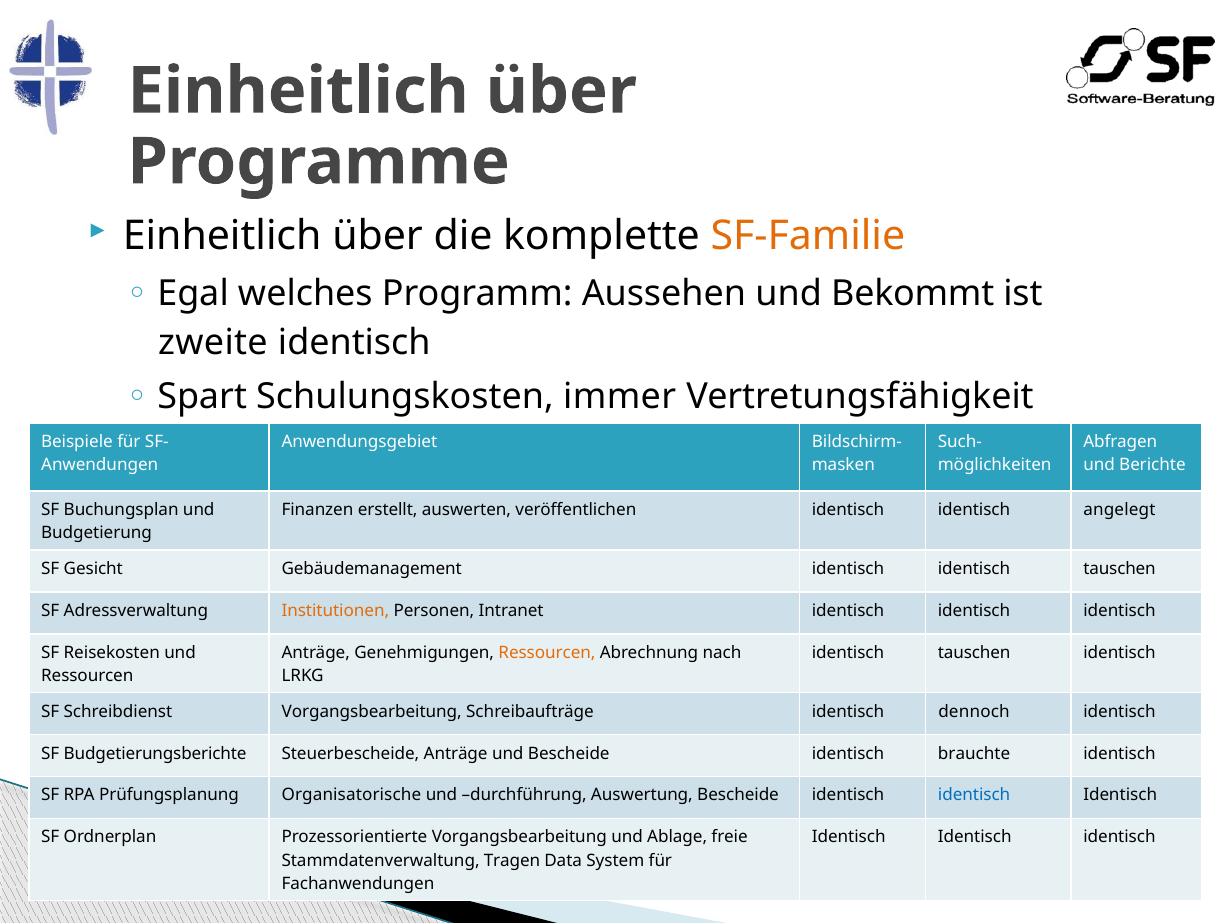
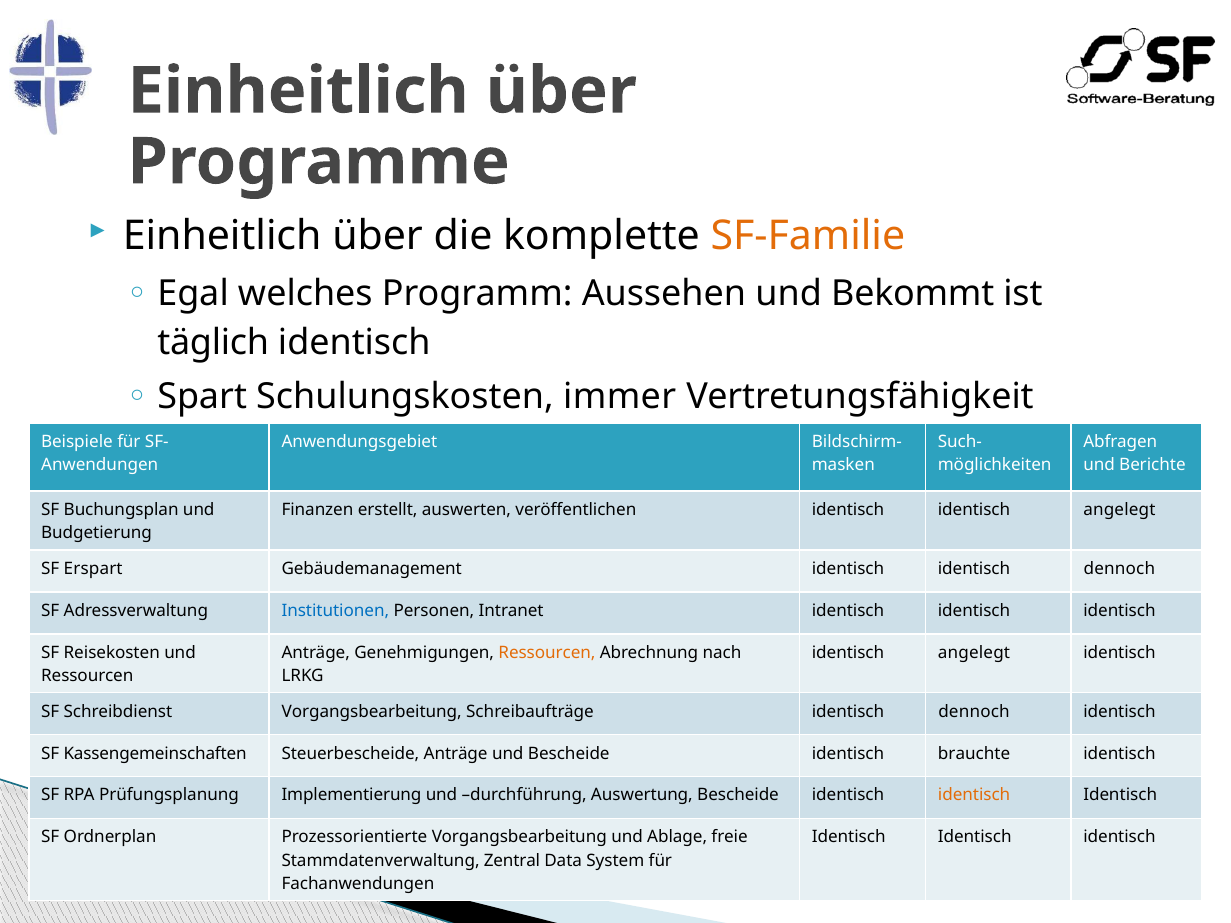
zweite: zweite -> täglich
Gesicht: Gesicht -> Erspart
identisch identisch tauschen: tauschen -> dennoch
Institutionen colour: orange -> blue
tauschen at (974, 653): tauschen -> angelegt
Budgetierungsberichte: Budgetierungsberichte -> Kassengemeinschaften
Organisatorische: Organisatorische -> Implementierung
identisch at (974, 796) colour: blue -> orange
Tragen: Tragen -> Zentral
